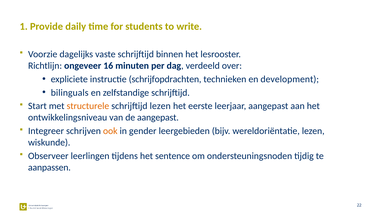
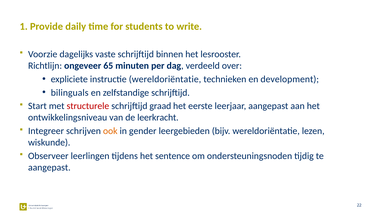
16: 16 -> 65
instructie schrijfopdrachten: schrijfopdrachten -> wereldoriëntatie
structurele colour: orange -> red
schrijftijd lezen: lezen -> graad
de aangepast: aangepast -> leerkracht
aanpassen at (49, 167): aanpassen -> aangepast
